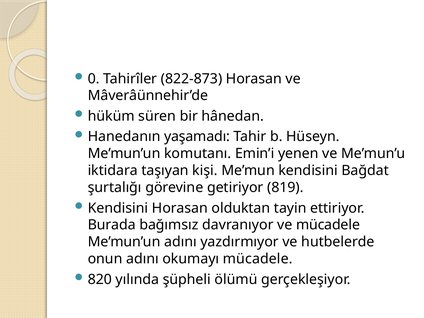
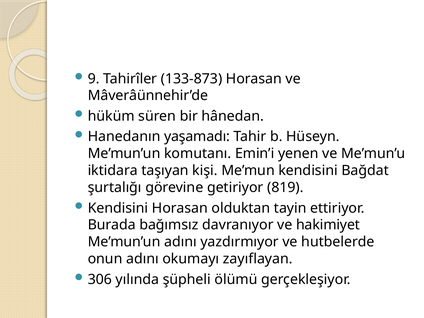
0: 0 -> 9
822-873: 822-873 -> 133-873
ve mücadele: mücadele -> hakimiyet
okumayı mücadele: mücadele -> zayıflayan
820: 820 -> 306
